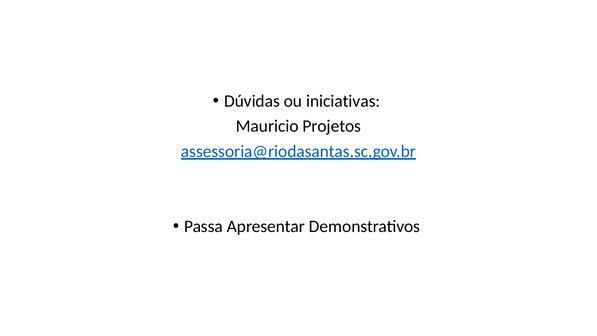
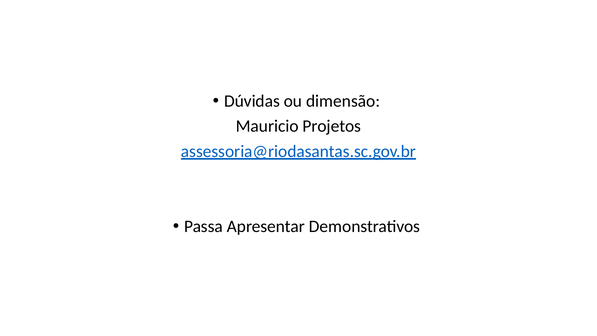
iniciativas: iniciativas -> dimensão
